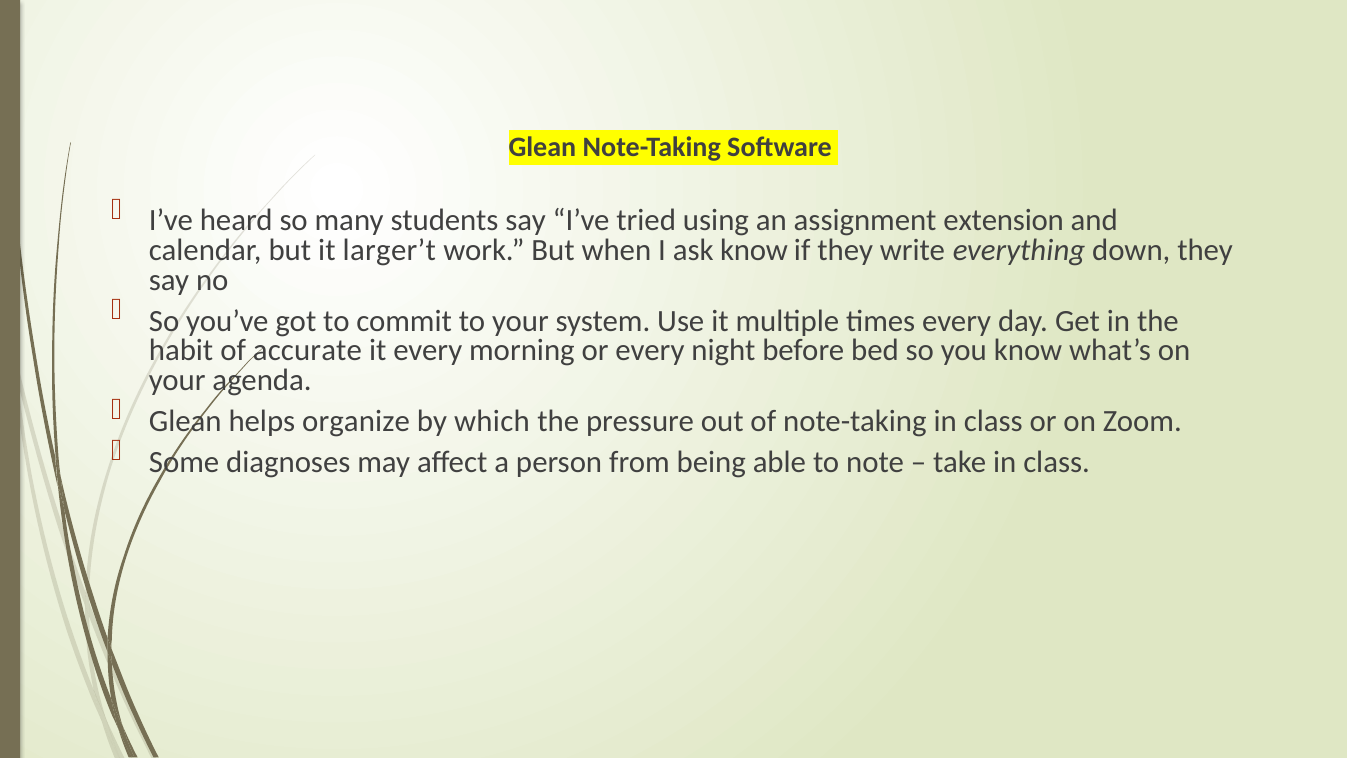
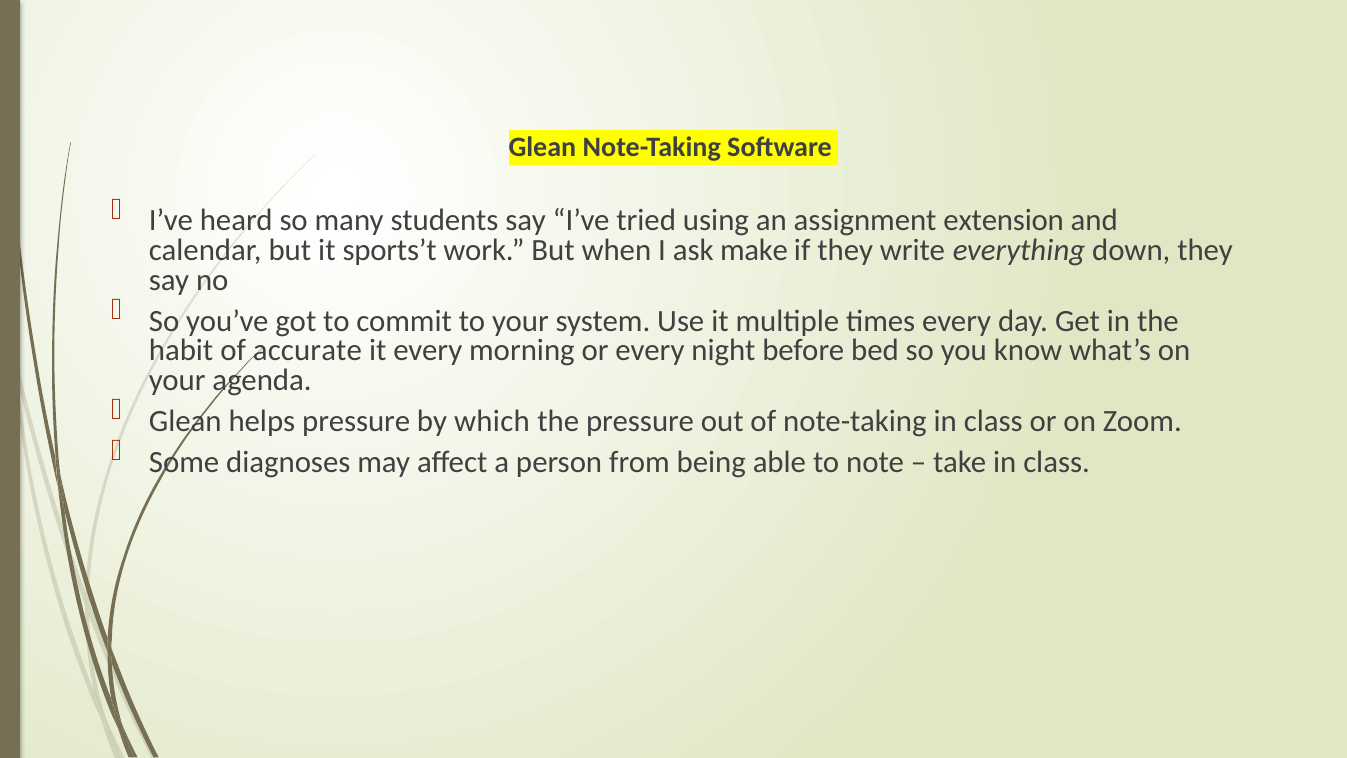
larger’t: larger’t -> sports’t
ask know: know -> make
helps organize: organize -> pressure
